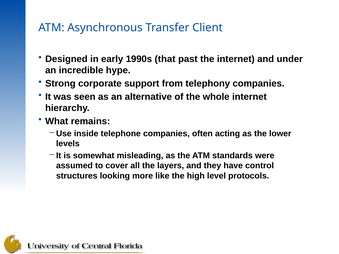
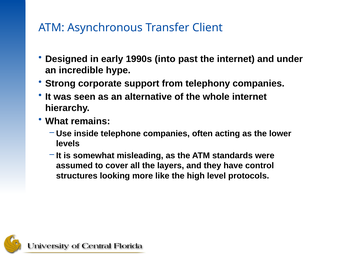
that: that -> into
